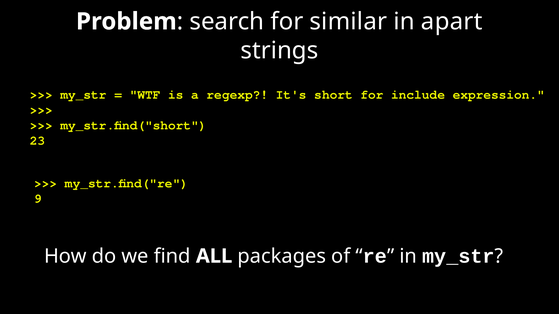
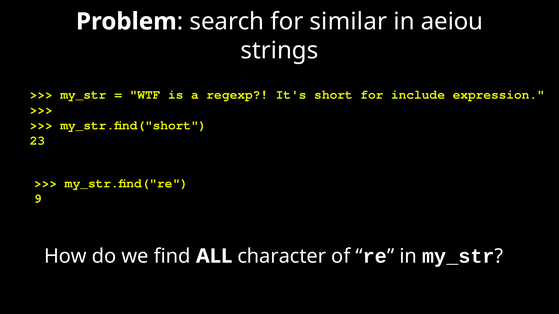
apart: apart -> aeiou
packages: packages -> character
